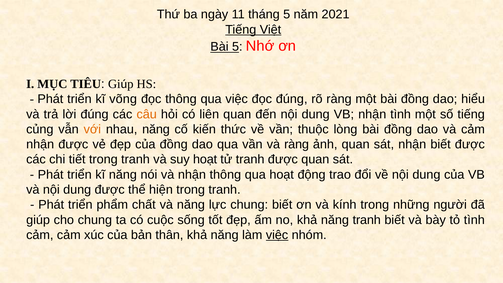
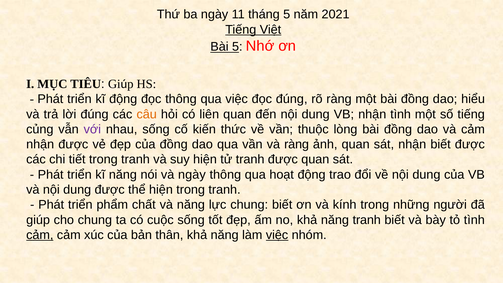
kĩ võng: võng -> động
với colour: orange -> purple
nhau năng: năng -> sống
suy hoạt: hoạt -> hiện
và nhận: nhận -> ngày
cảm at (40, 235) underline: none -> present
